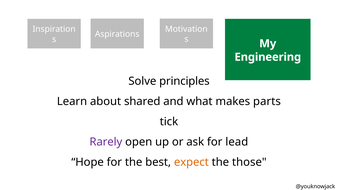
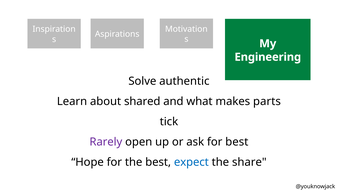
principles: principles -> authentic
for lead: lead -> best
expect colour: orange -> blue
those: those -> share
